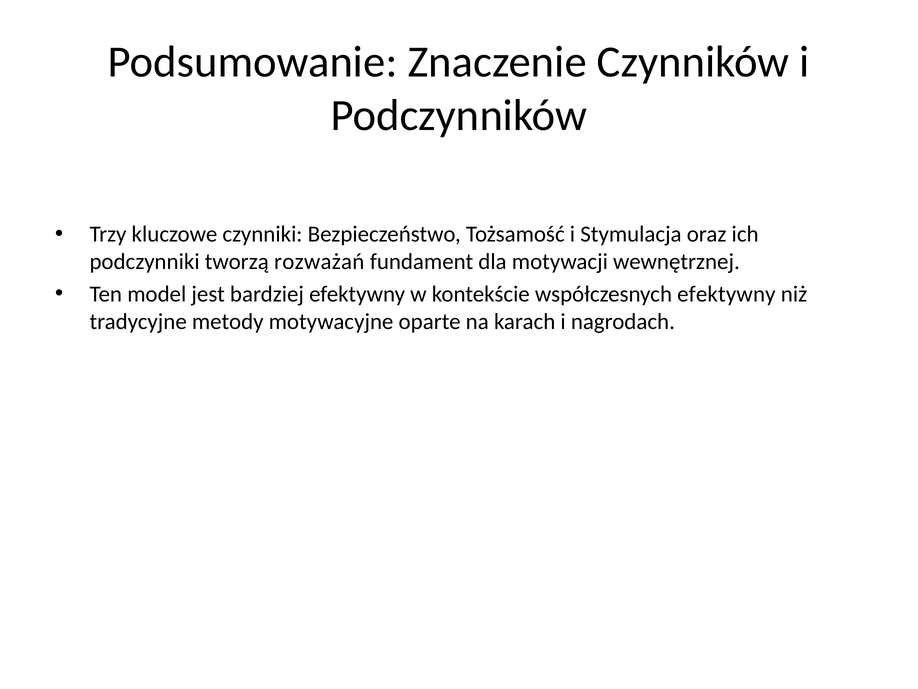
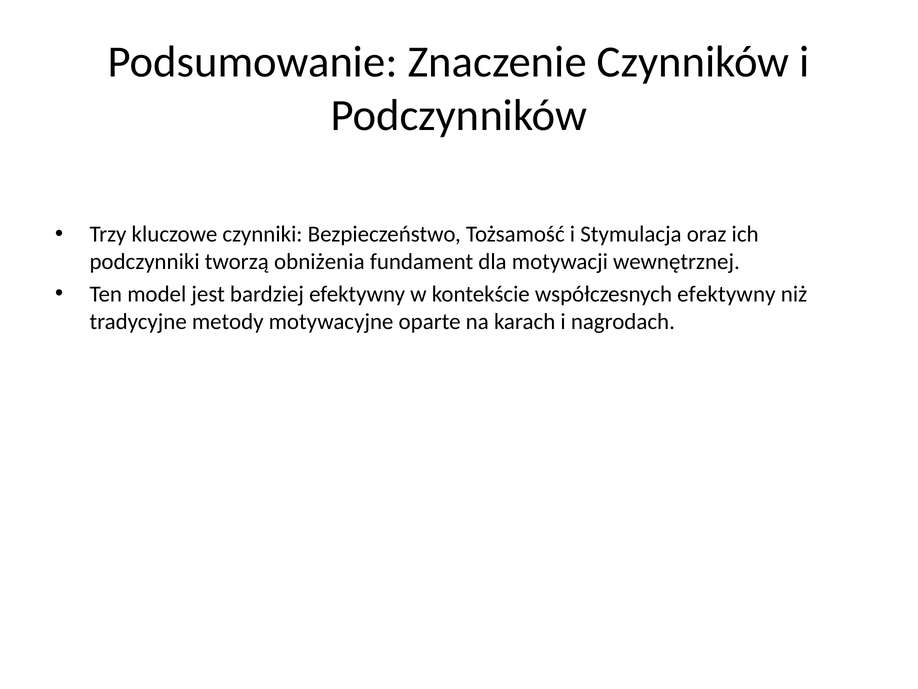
rozważań: rozważań -> obniżenia
